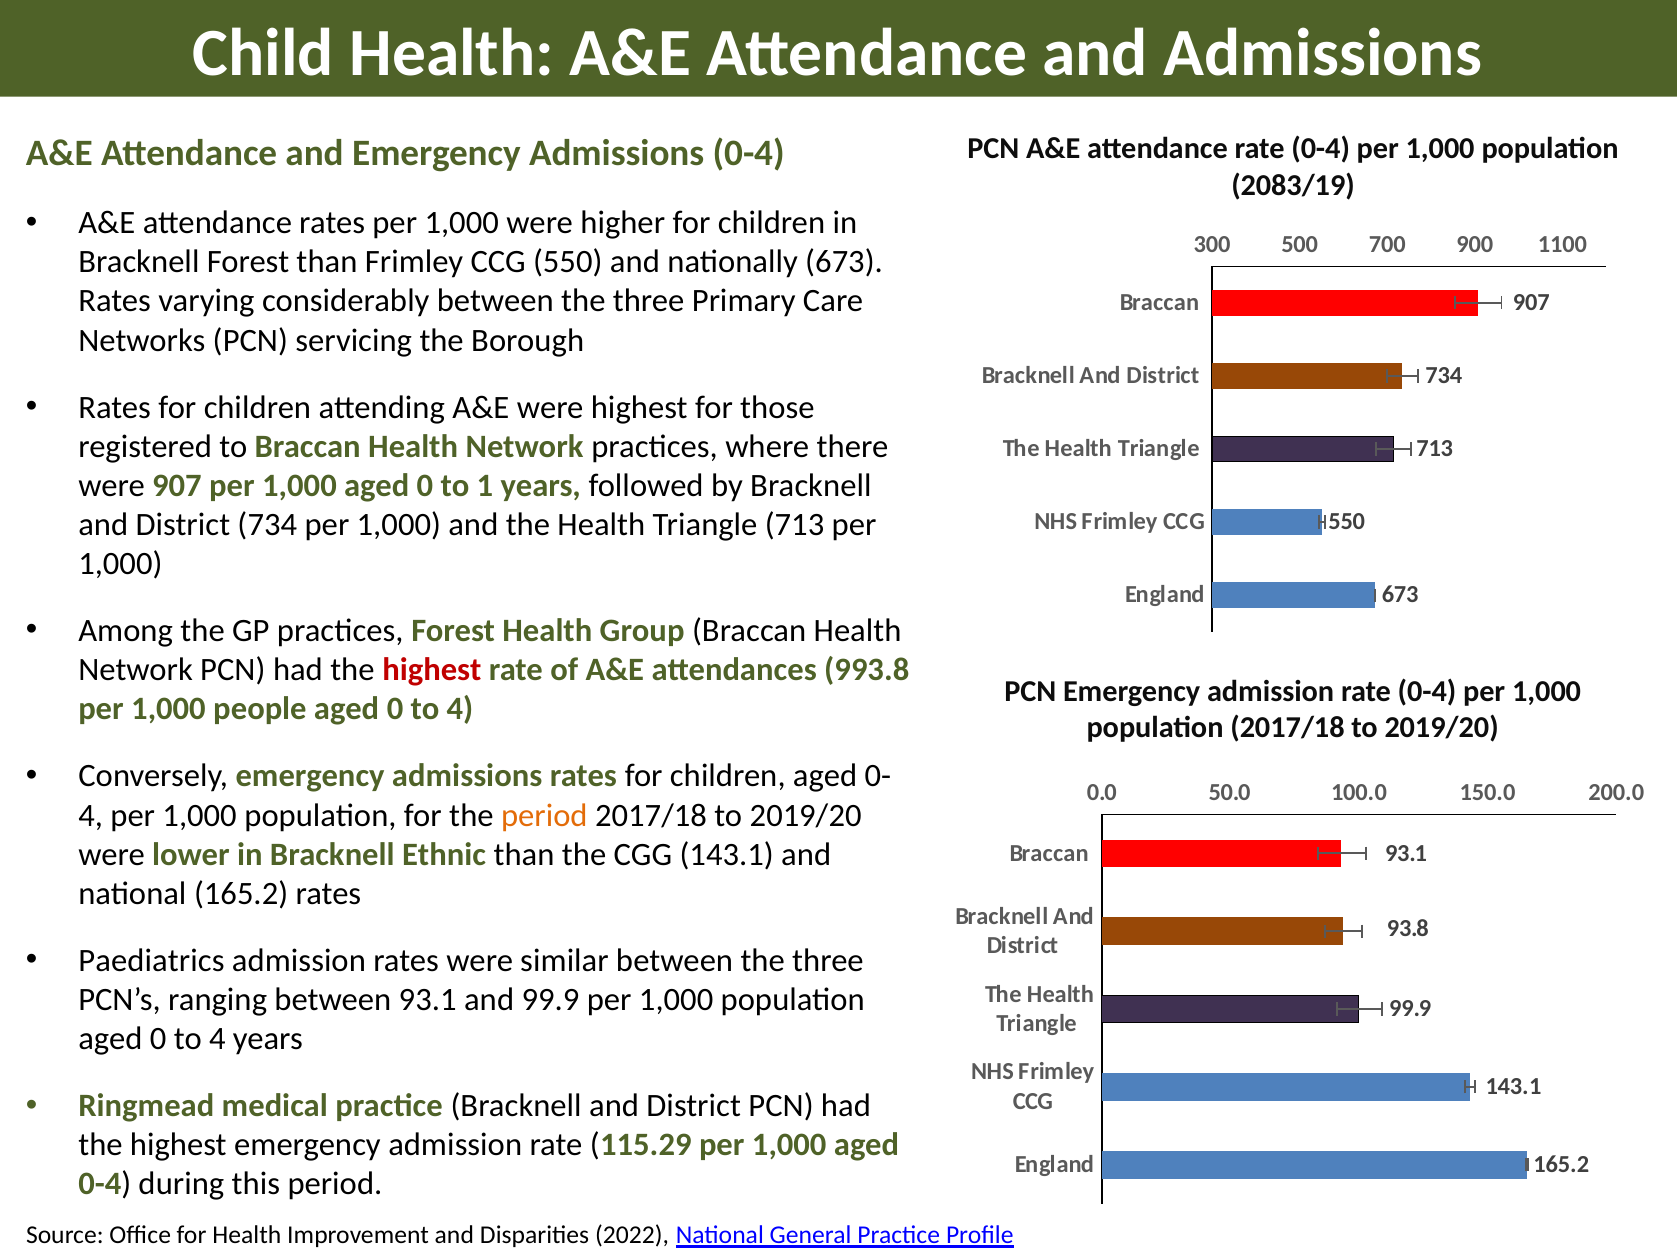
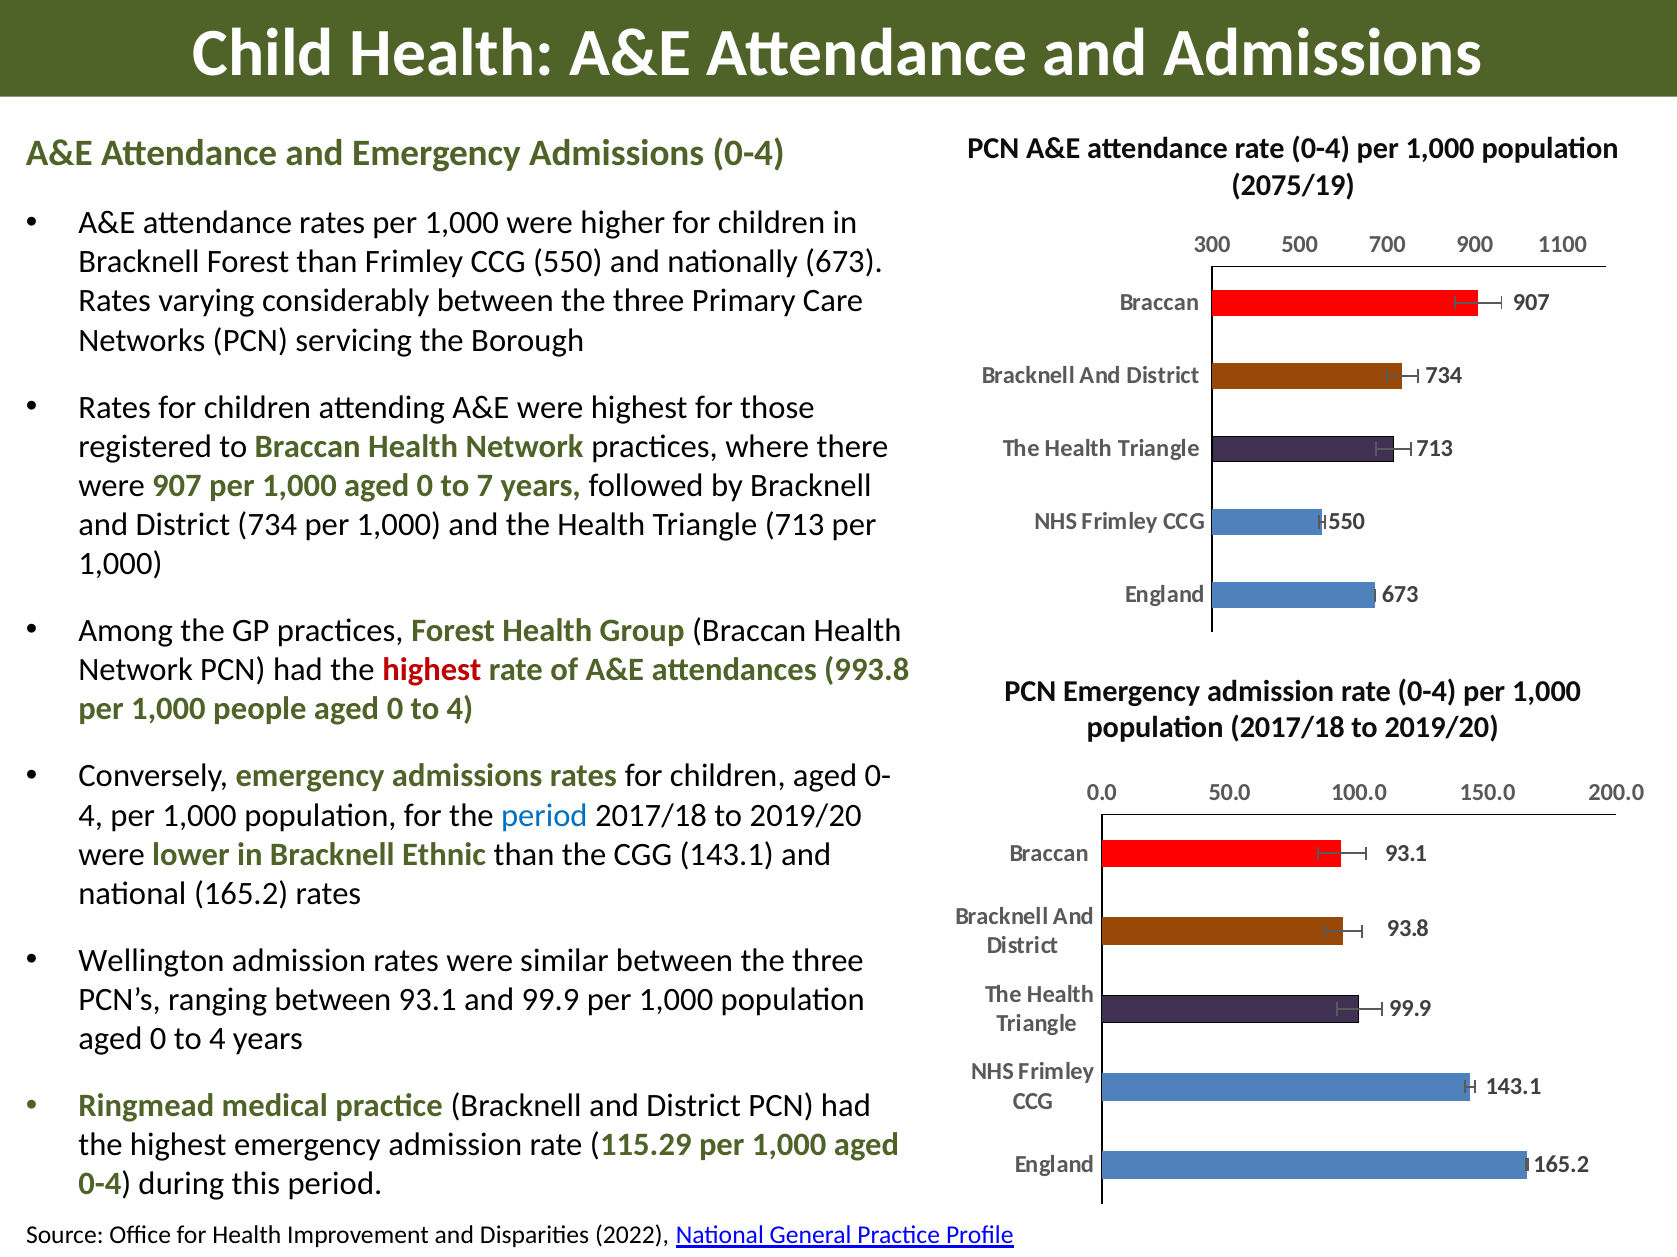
2083/19: 2083/19 -> 2075/19
1: 1 -> 7
period at (544, 816) colour: orange -> blue
Paediatrics: Paediatrics -> Wellington
